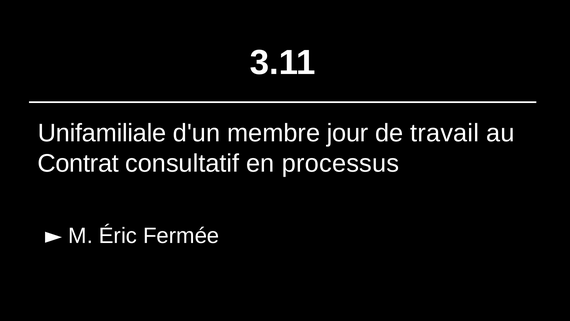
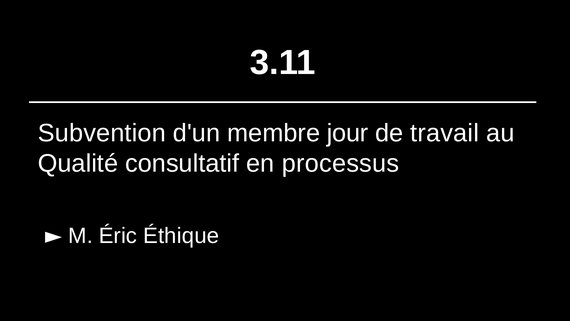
Unifamiliale: Unifamiliale -> Subvention
Contrat: Contrat -> Qualité
Fermée: Fermée -> Éthique
